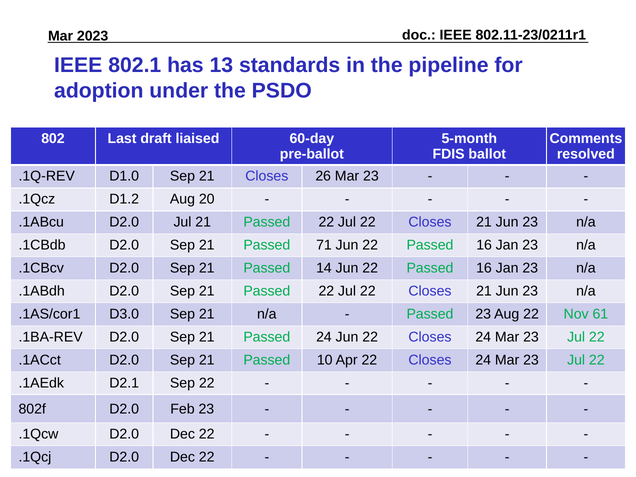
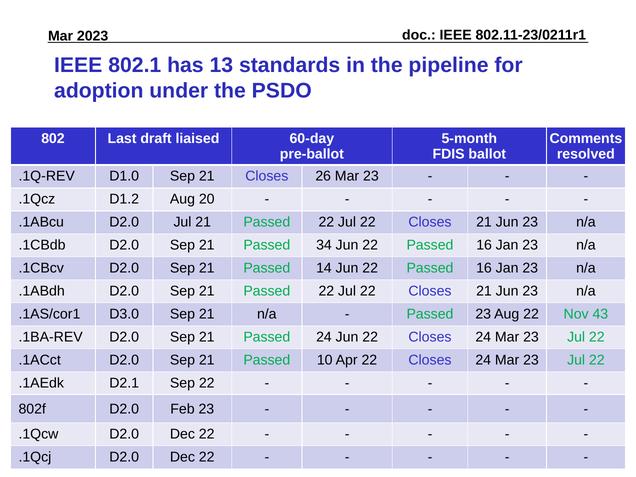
71: 71 -> 34
61: 61 -> 43
